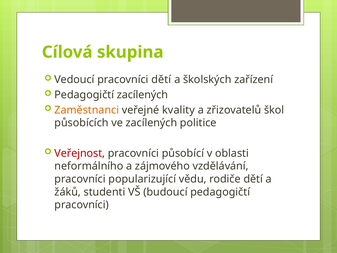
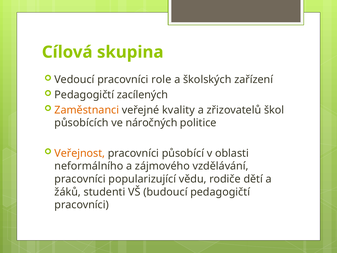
pracovníci dětí: dětí -> role
ve zacílených: zacílených -> náročných
Veřejnost colour: red -> orange
